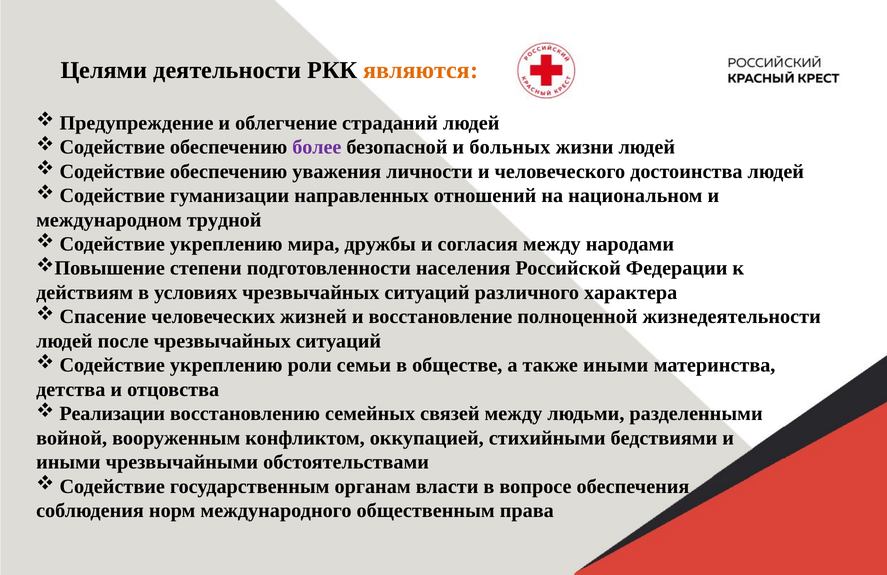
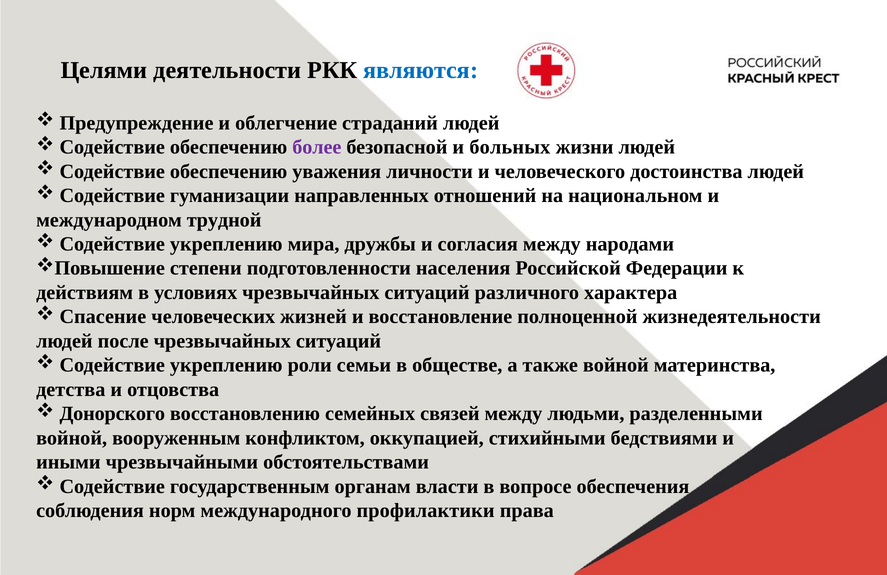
являются colour: orange -> blue
также иными: иными -> войной
Реализации: Реализации -> Донорского
общественным: общественным -> профилактики
